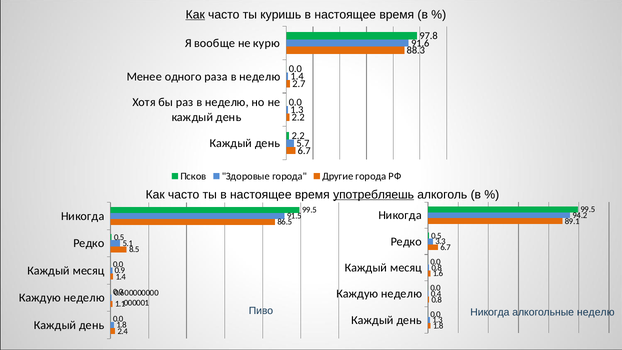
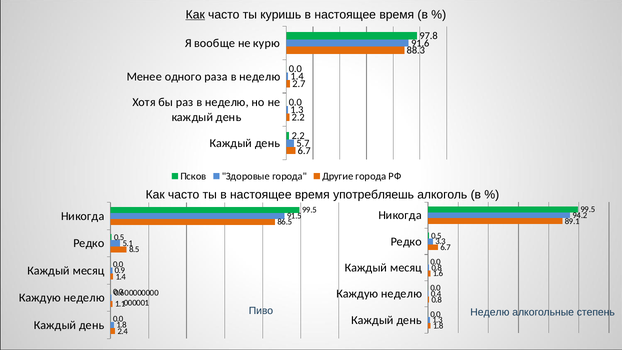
употребляешь underline: present -> none
Никогда at (490, 312): Никогда -> Неделю
алкогольные неделю: неделю -> степень
